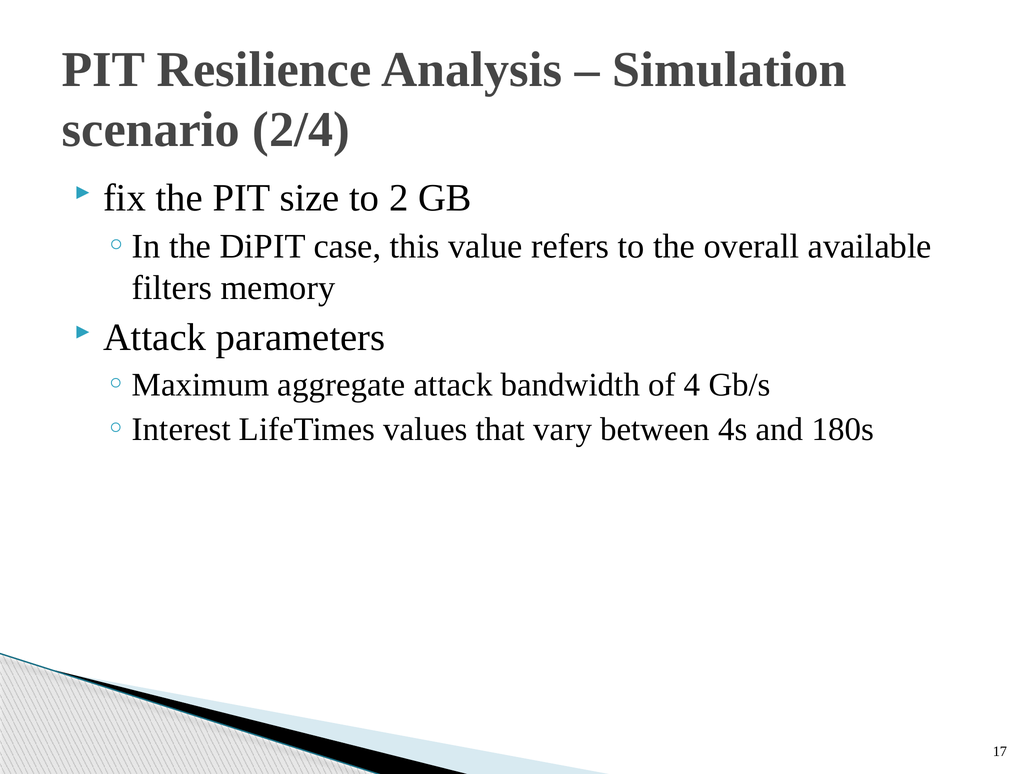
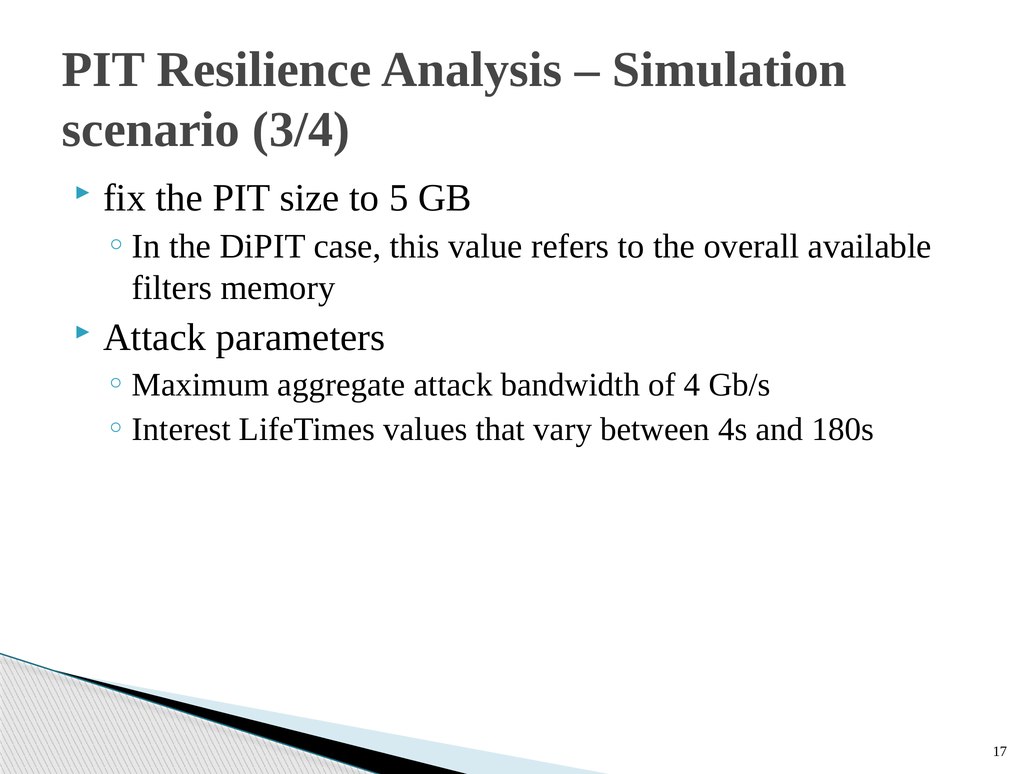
2/4: 2/4 -> 3/4
2: 2 -> 5
